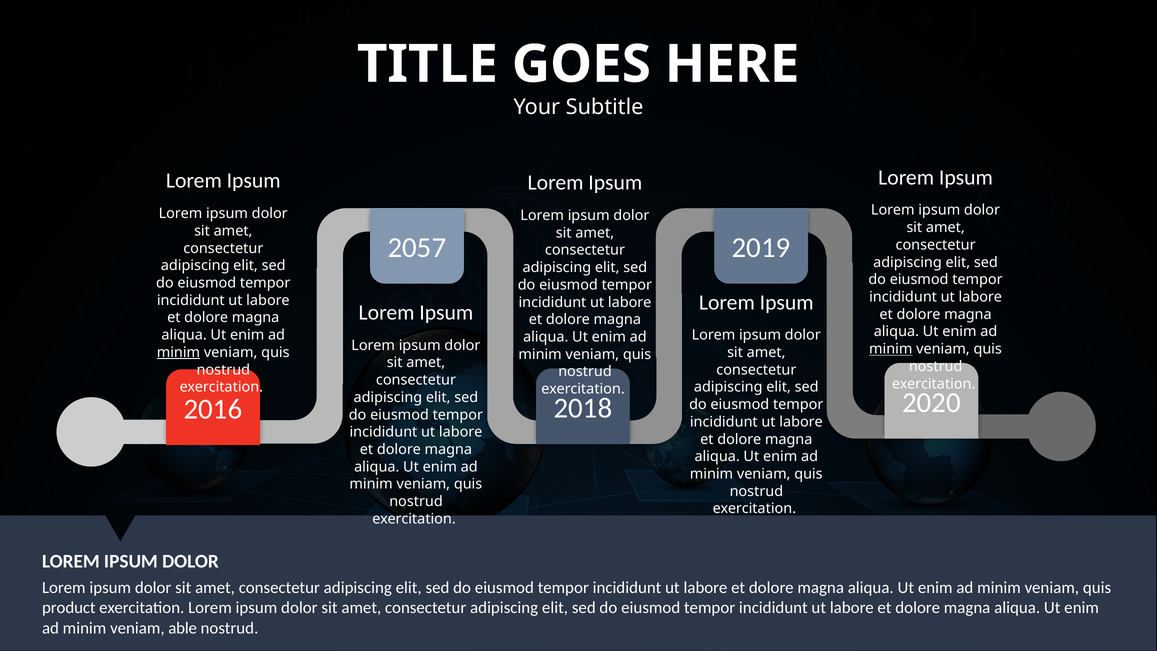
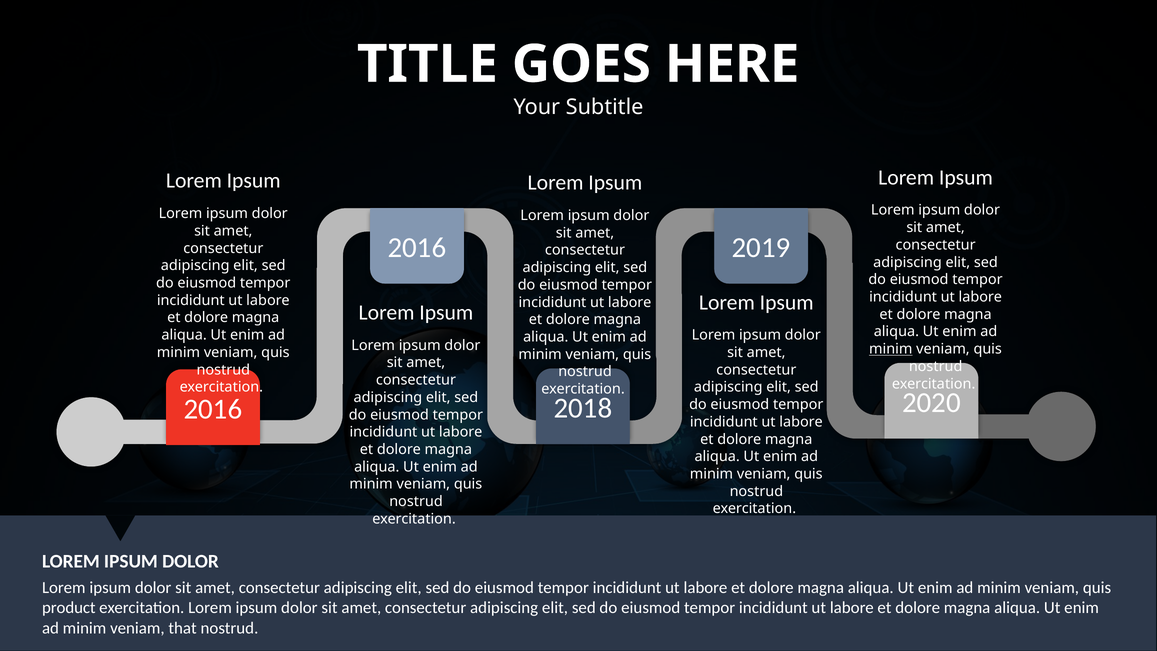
2057 at (417, 248): 2057 -> 2016
minim at (178, 352) underline: present -> none
able: able -> that
